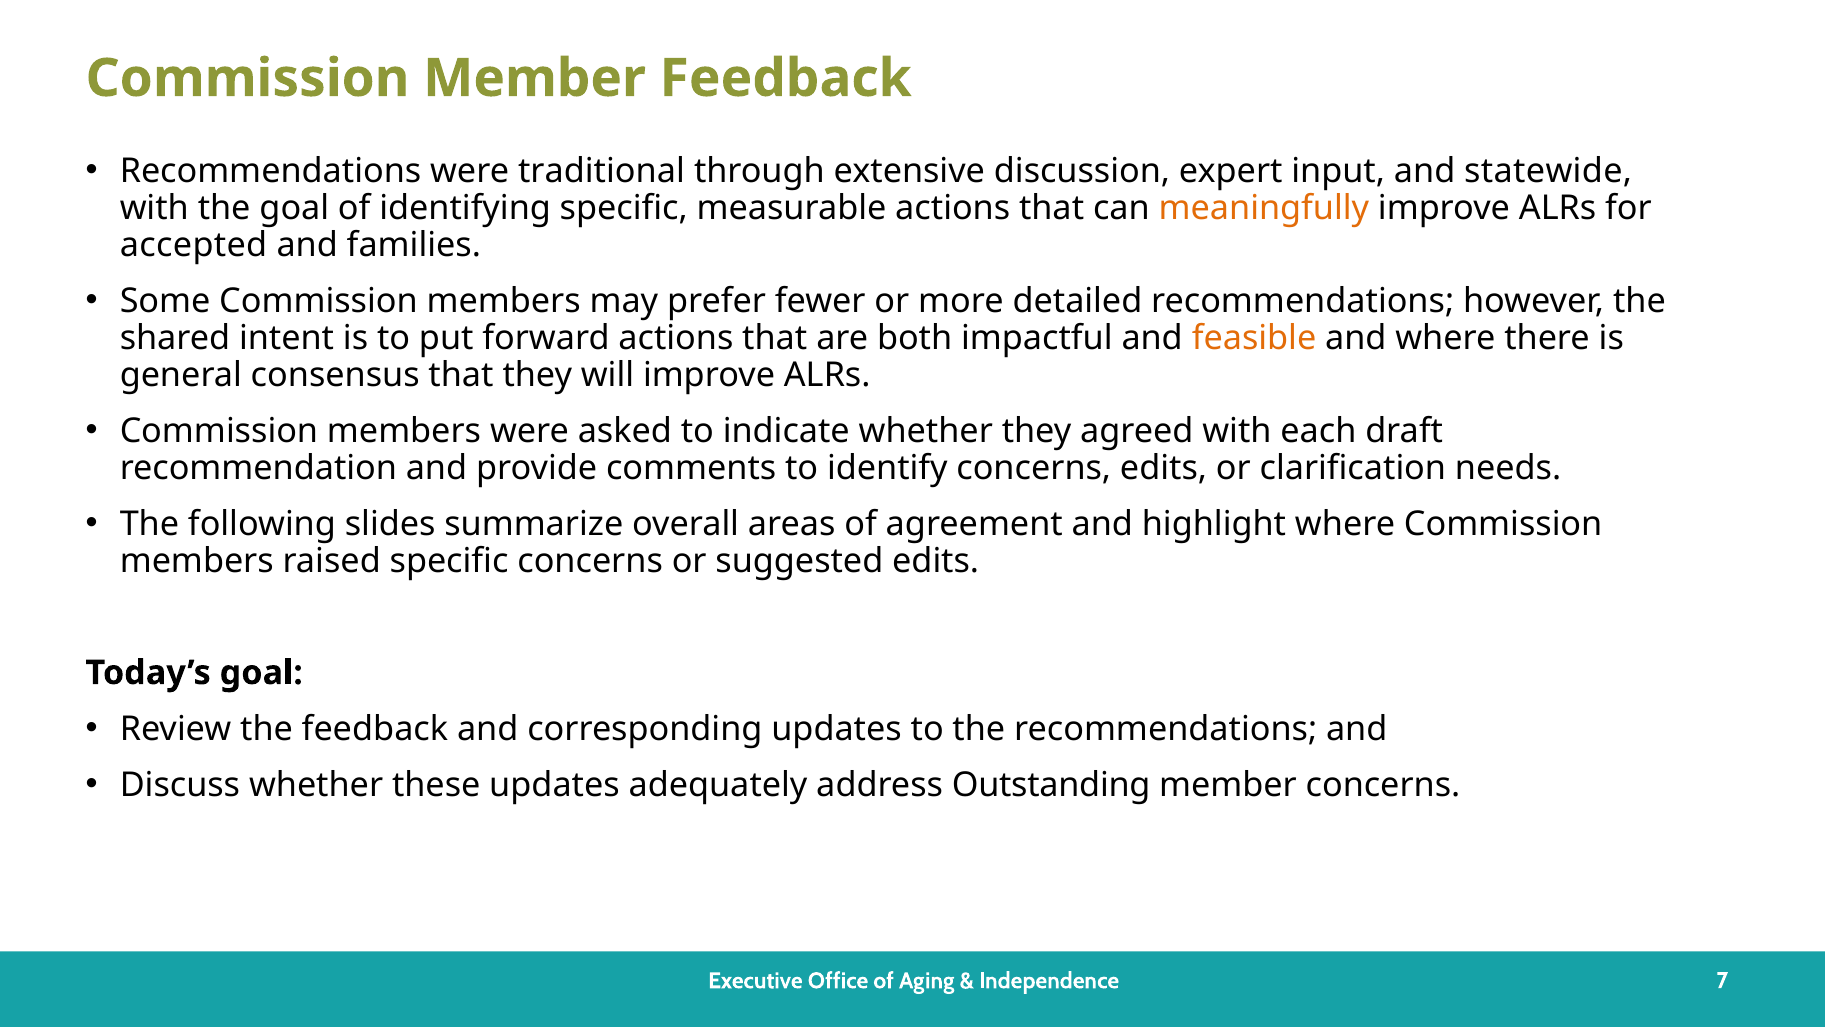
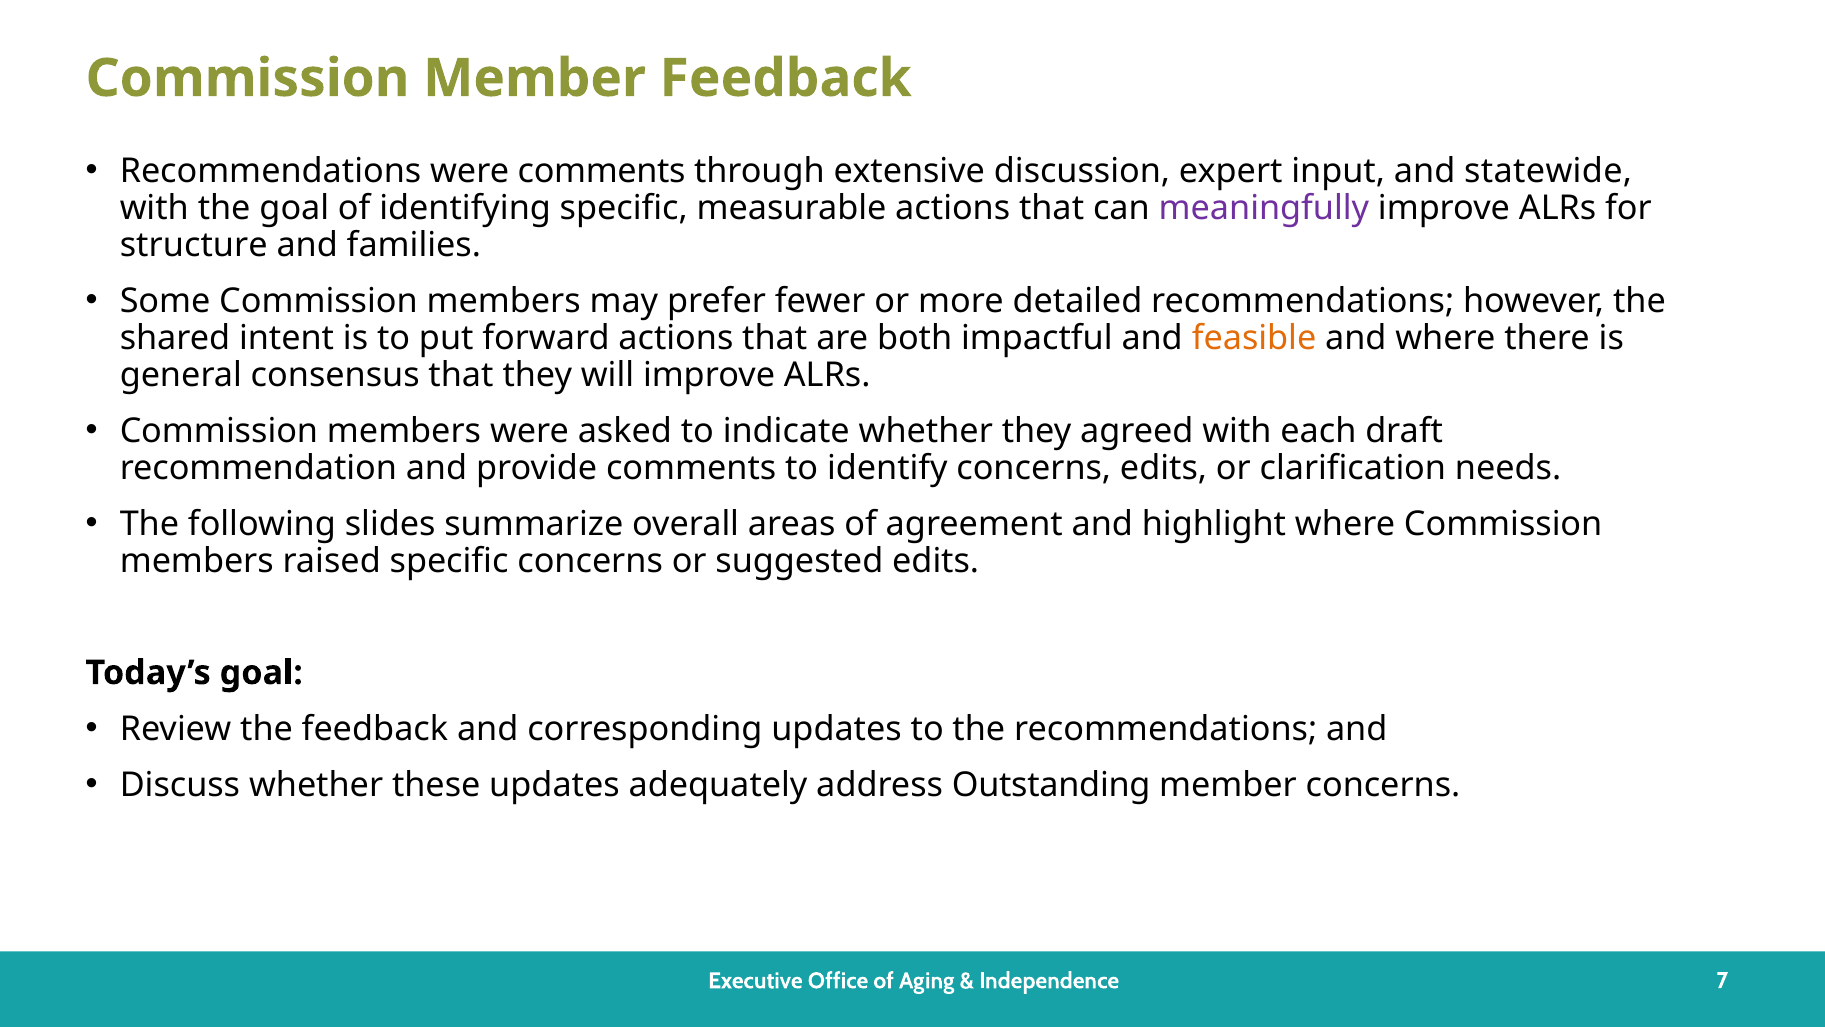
were traditional: traditional -> comments
meaningfully colour: orange -> purple
accepted: accepted -> structure
